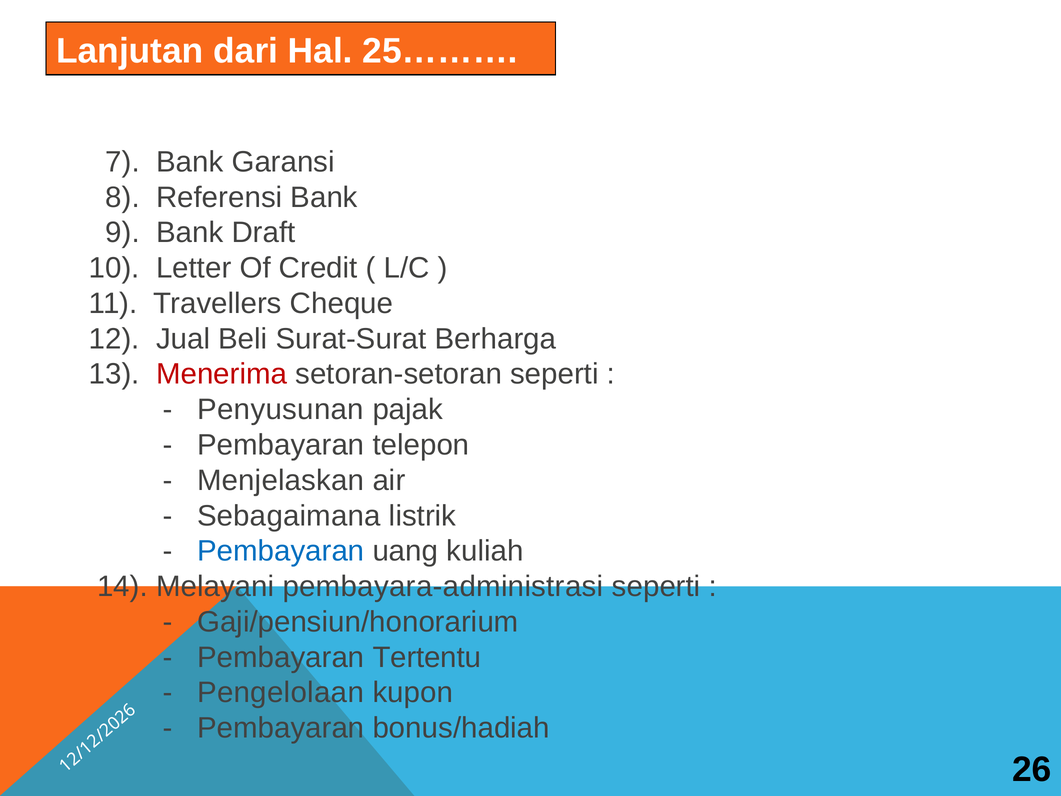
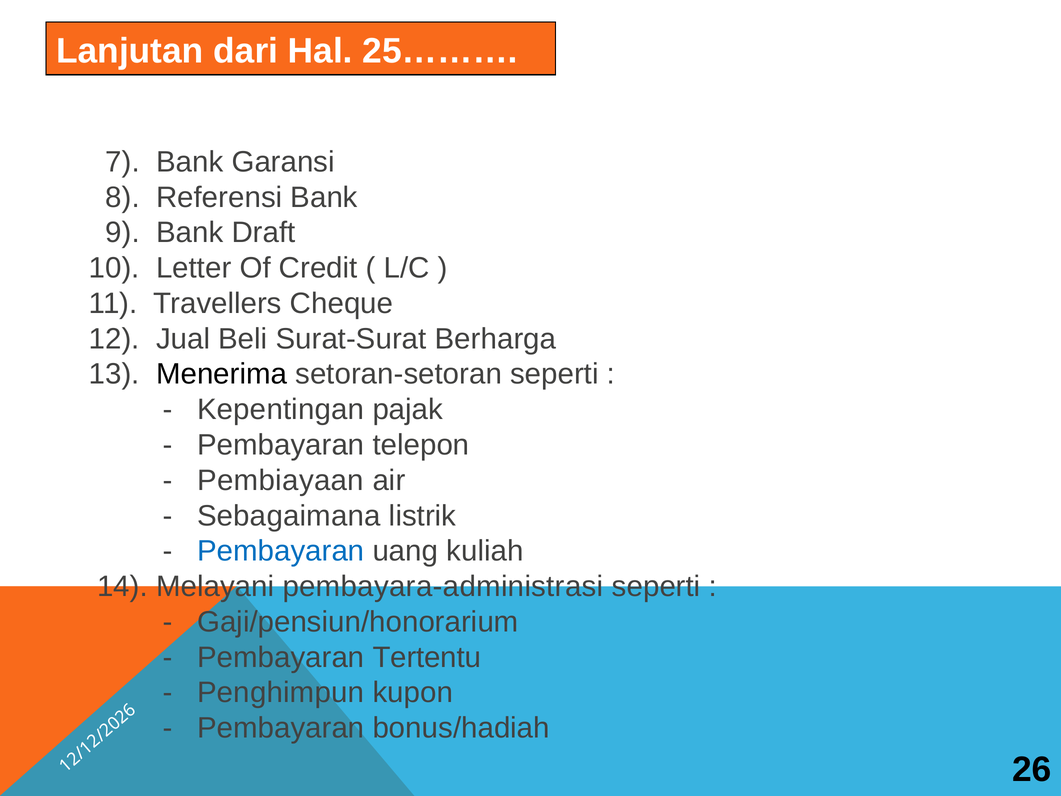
Menerima colour: red -> black
Penyusunan: Penyusunan -> Kepentingan
Menjelaskan: Menjelaskan -> Pembiayaan
Pengelolaan: Pengelolaan -> Penghimpun
